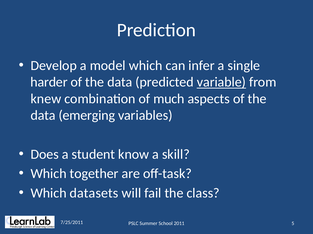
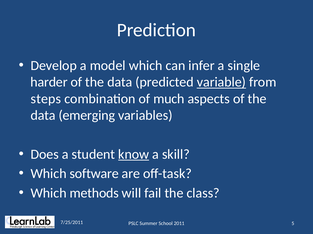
knew: knew -> steps
know underline: none -> present
together: together -> software
datasets: datasets -> methods
